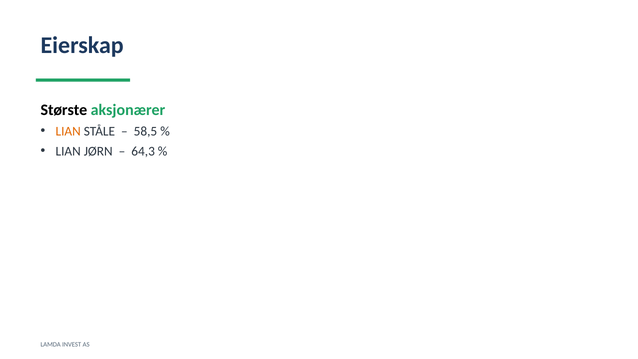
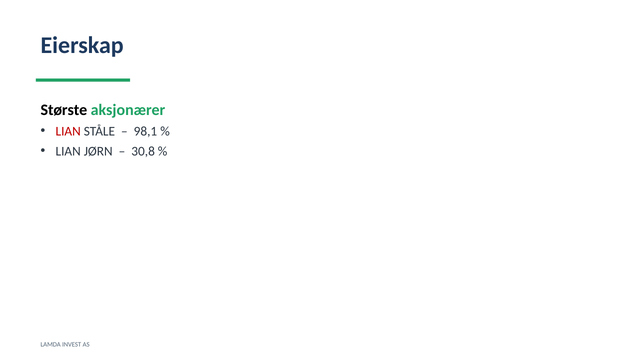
LIAN at (68, 131) colour: orange -> red
58,5: 58,5 -> 98,1
64,3: 64,3 -> 30,8
